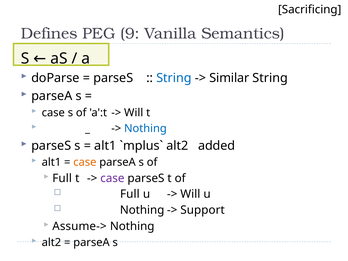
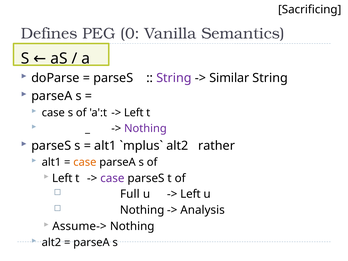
9: 9 -> 0
String at (174, 78) colour: blue -> purple
Will at (134, 113): Will -> Left
Nothing at (145, 128) colour: blue -> purple
added: added -> rather
Full at (62, 178): Full -> Left
Will at (190, 194): Will -> Left
Support: Support -> Analysis
